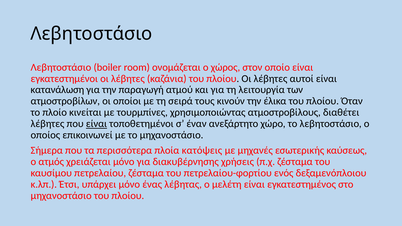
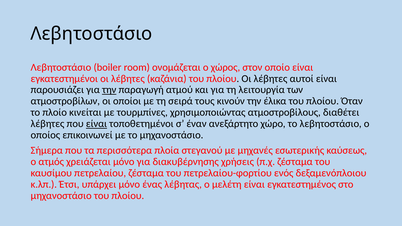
κατανάλωση: κατανάλωση -> παρουσιάζει
την at (109, 90) underline: none -> present
κατόψεις: κατόψεις -> στεγανού
